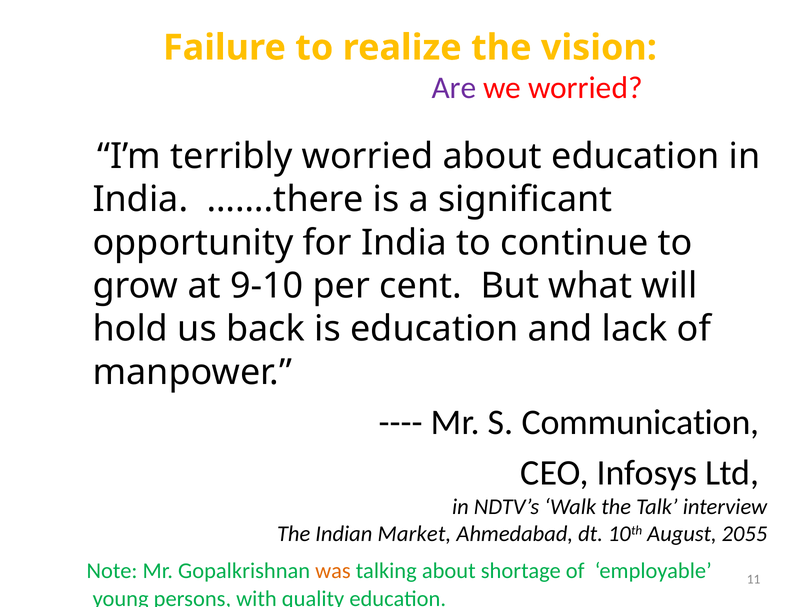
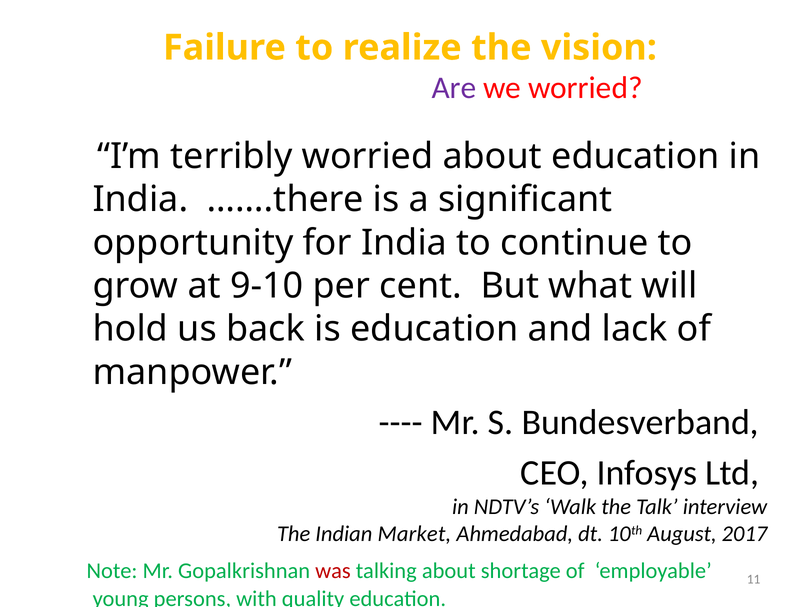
Communication: Communication -> Bundesverband
2055: 2055 -> 2017
was colour: orange -> red
